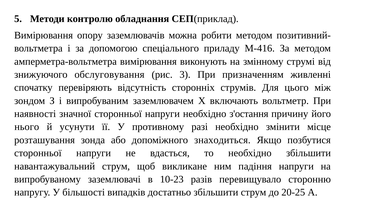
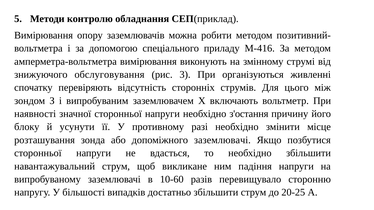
призначенням: призначенням -> організуються
нього: нього -> блоку
допоміжного знаходиться: знаходиться -> заземлювачі
10-23: 10-23 -> 10-60
